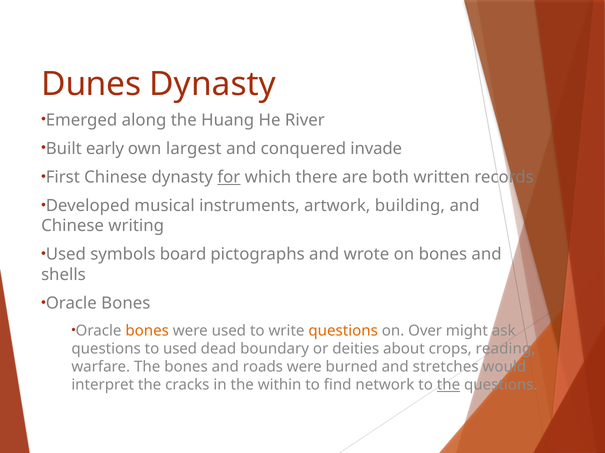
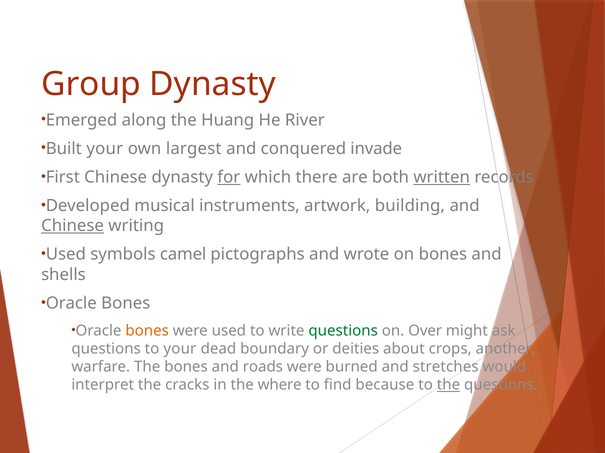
Dunes: Dunes -> Group
Built early: early -> your
written underline: none -> present
Chinese at (73, 226) underline: none -> present
board: board -> camel
questions at (343, 331) colour: orange -> green
to used: used -> your
reading: reading -> another
within: within -> where
network: network -> because
